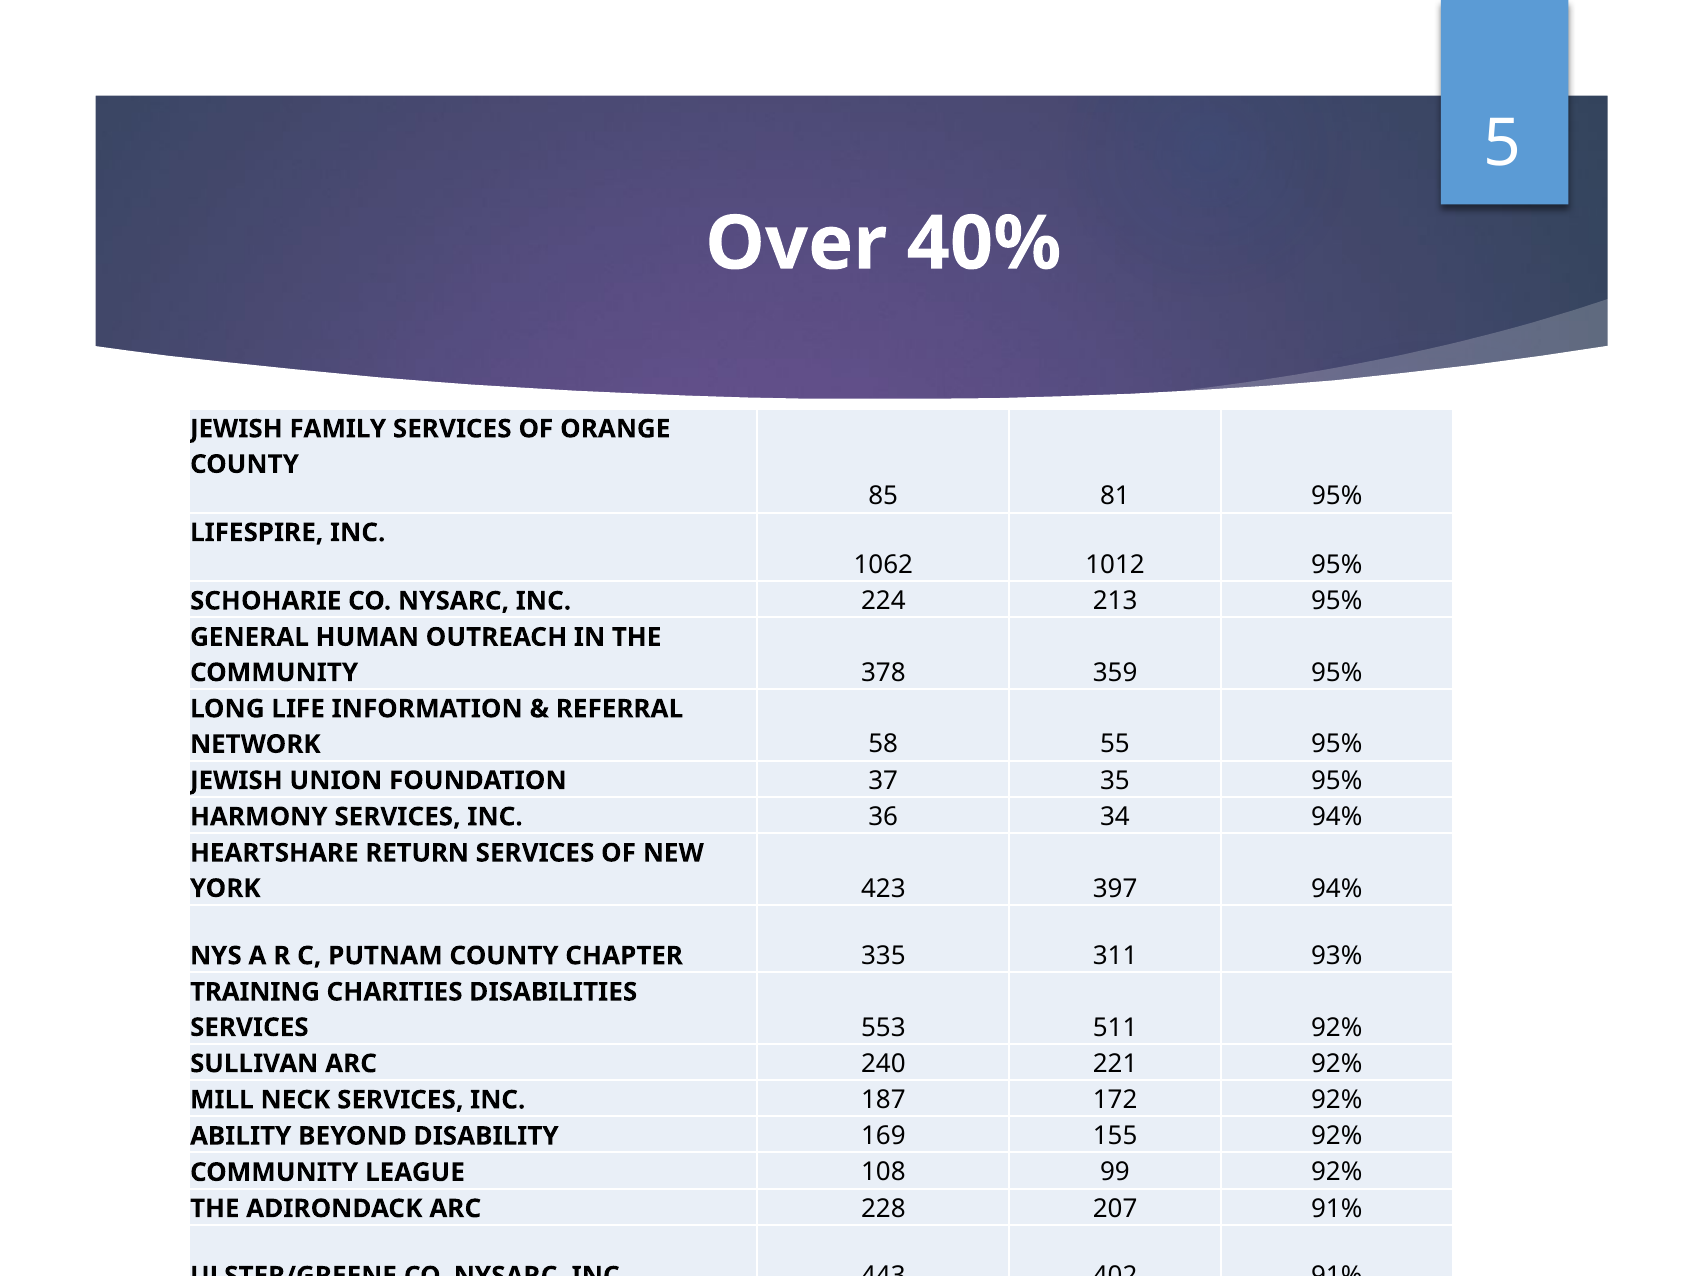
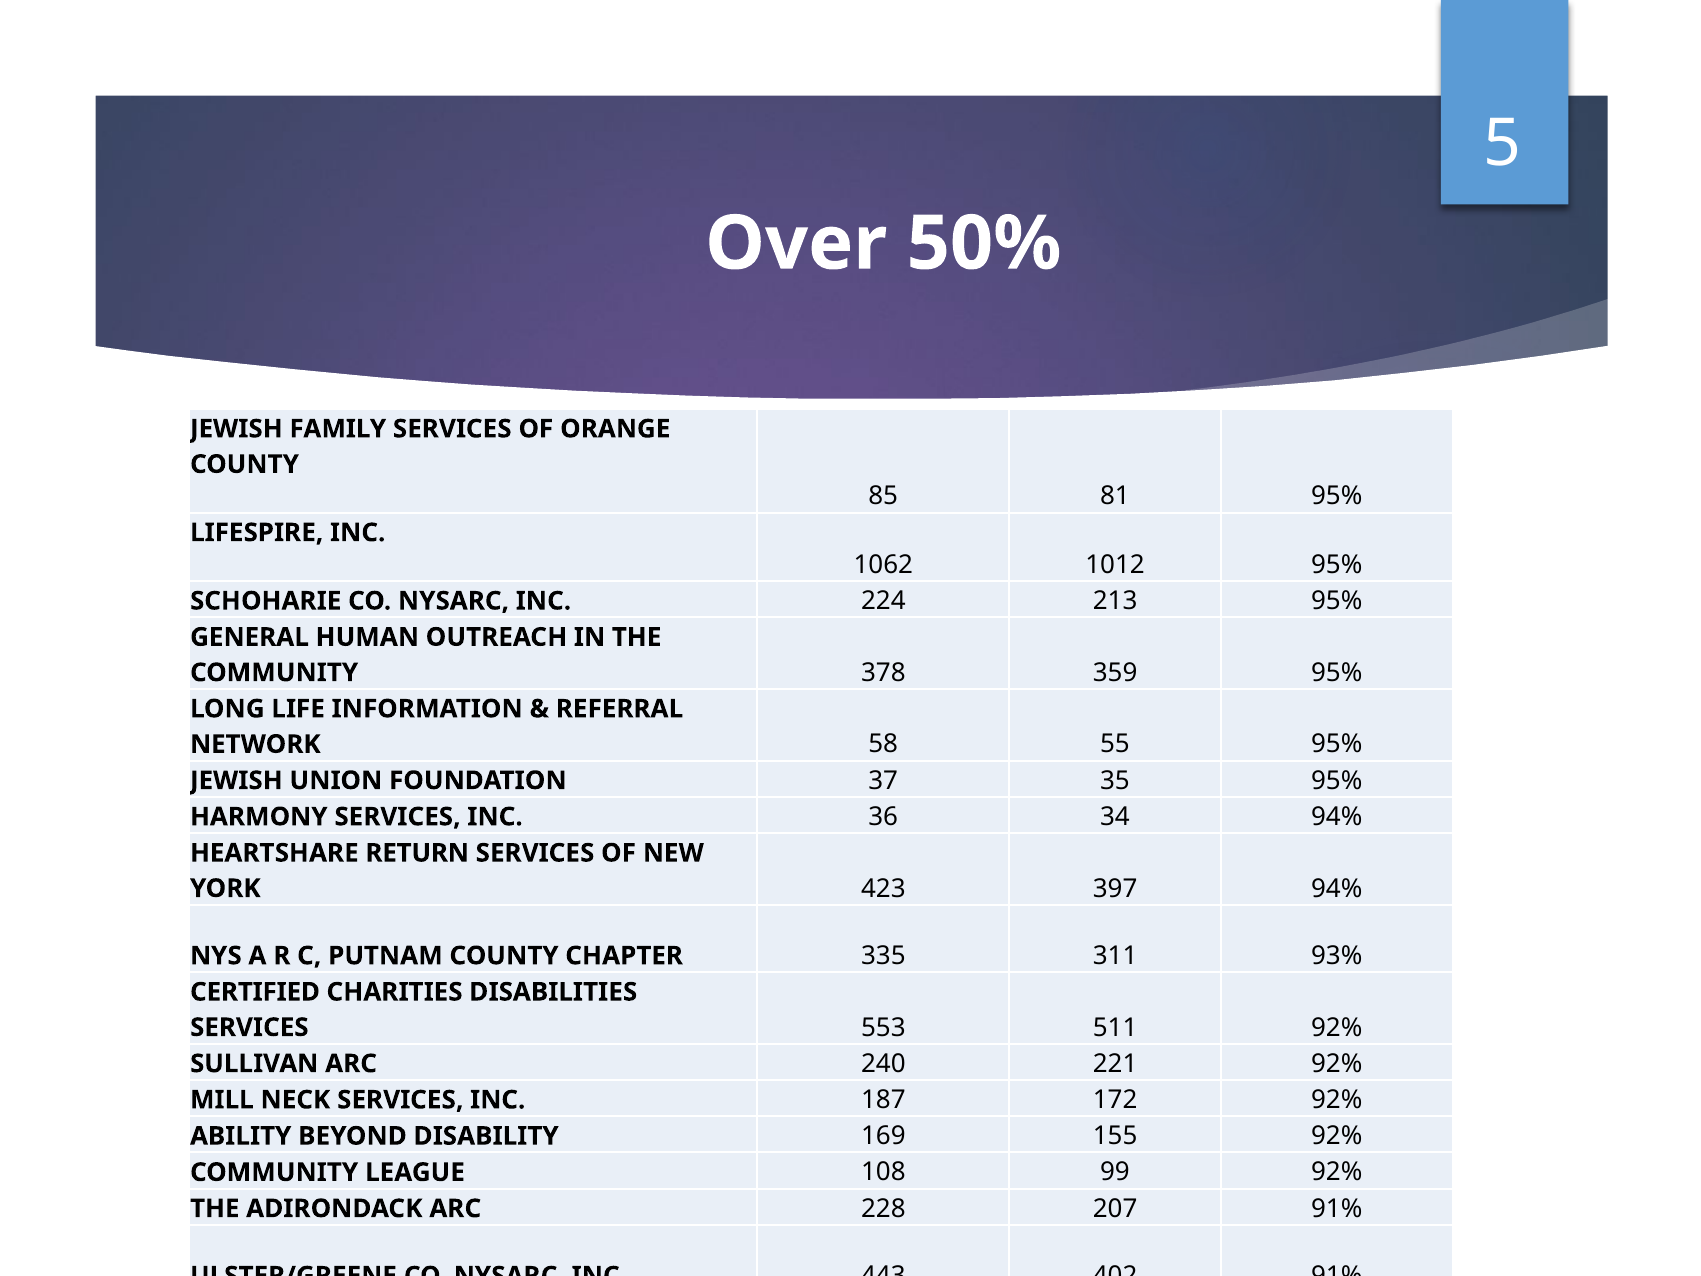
40%: 40% -> 50%
TRAINING: TRAINING -> CERTIFIED
